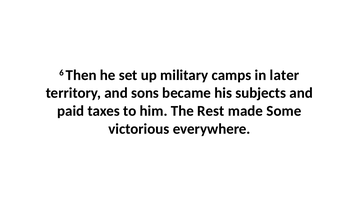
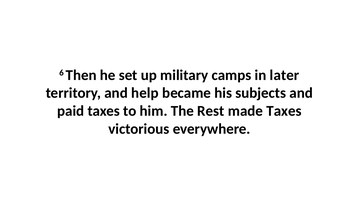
sons: sons -> help
made Some: Some -> Taxes
